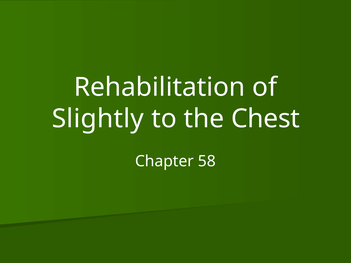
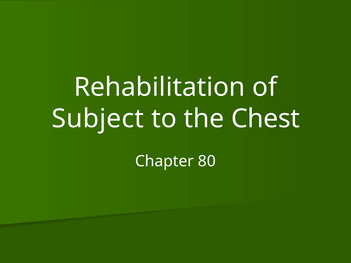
Slightly: Slightly -> Subject
58: 58 -> 80
